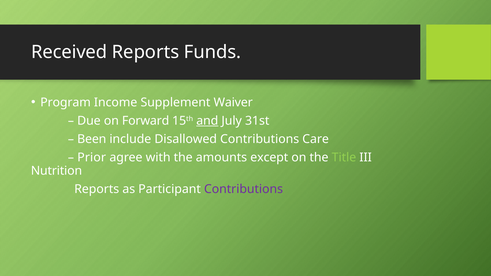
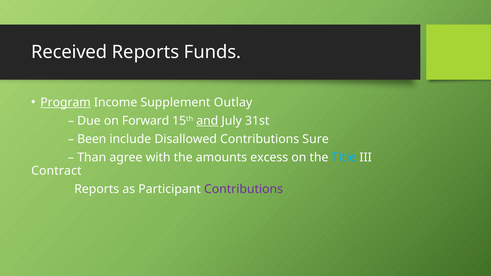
Program underline: none -> present
Waiver: Waiver -> Outlay
Care: Care -> Sure
Prior: Prior -> Than
except: except -> excess
Title colour: light green -> light blue
Nutrition: Nutrition -> Contract
